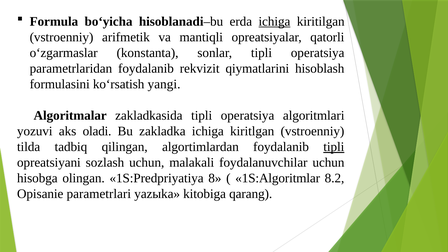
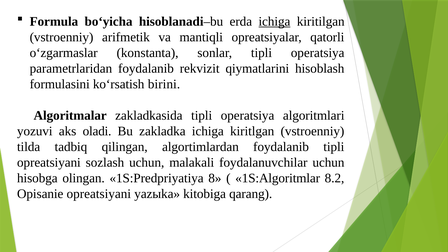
yangi: yangi -> birini
tipli at (334, 147) underline: present -> none
Opisanie parametrlari: parametrlari -> opreatsiyani
